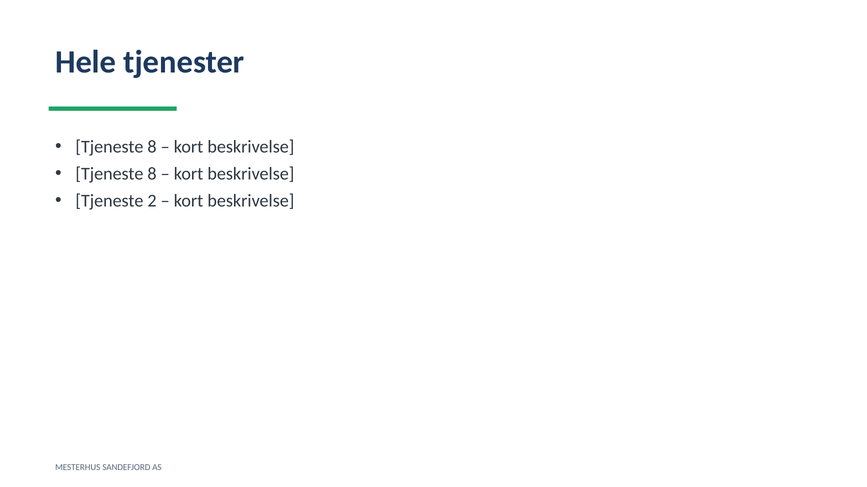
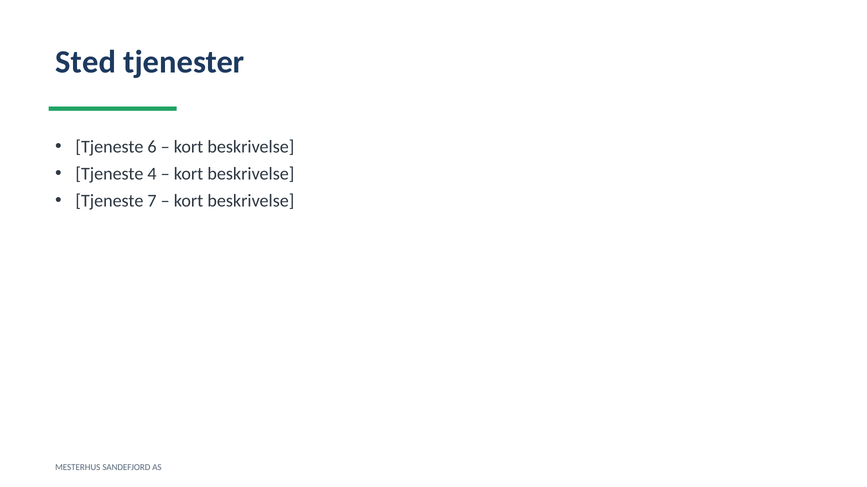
Hele: Hele -> Sted
8 at (152, 147): 8 -> 6
8 at (152, 174): 8 -> 4
2: 2 -> 7
